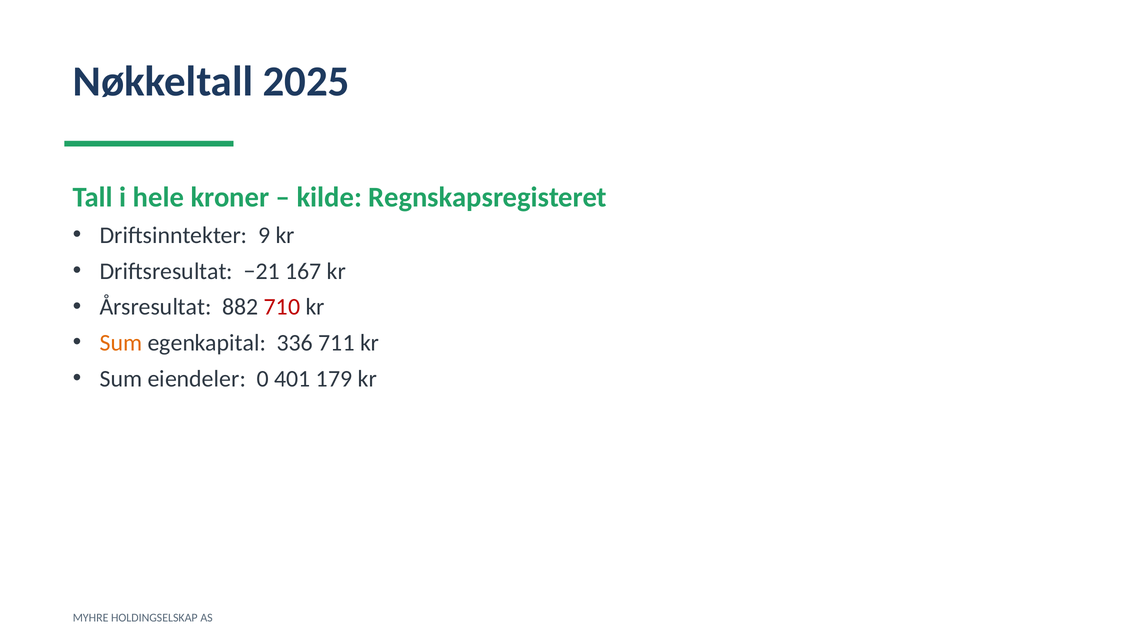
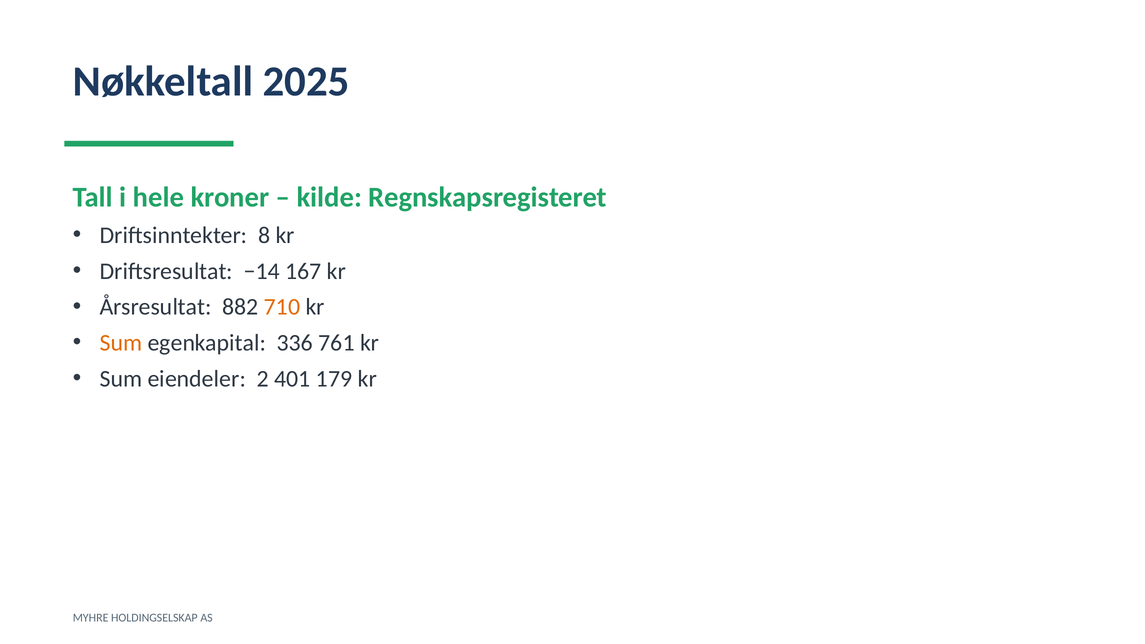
9: 9 -> 8
−21: −21 -> −14
710 colour: red -> orange
711: 711 -> 761
0: 0 -> 2
